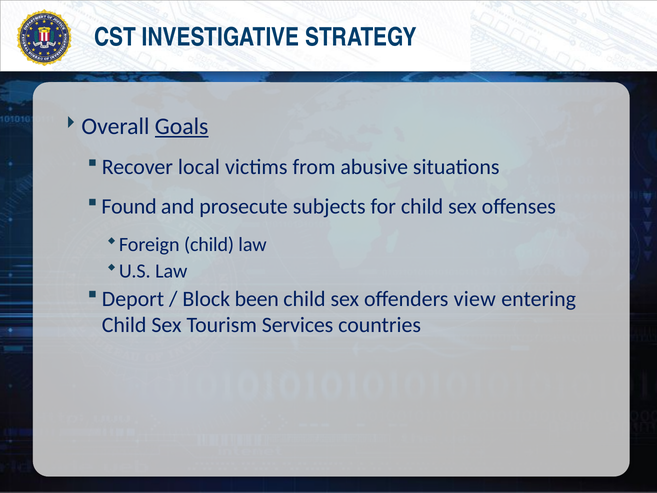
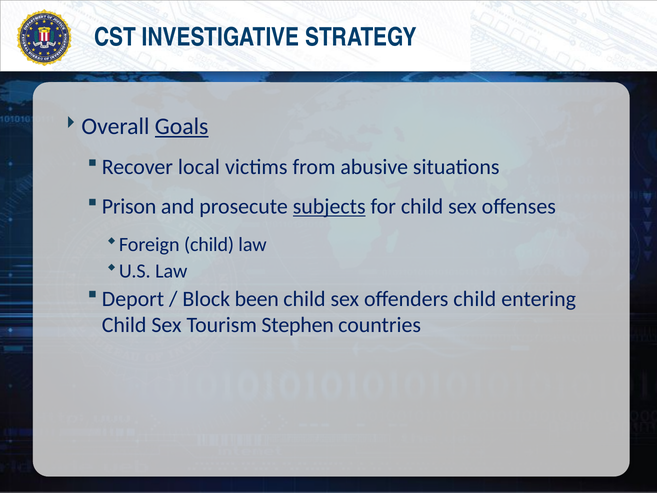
Found: Found -> Prison
subjects underline: none -> present
offenders view: view -> child
Services: Services -> Stephen
